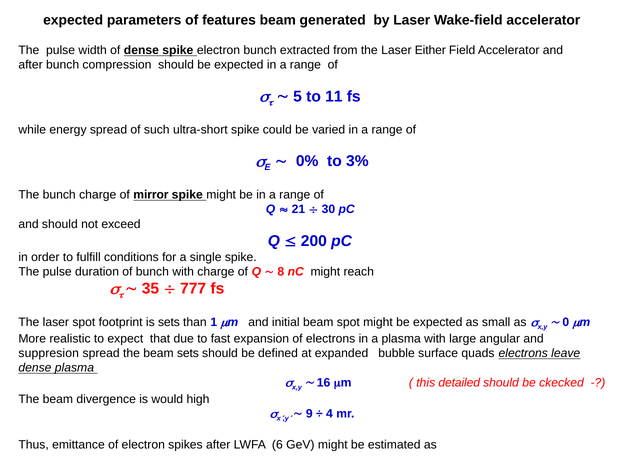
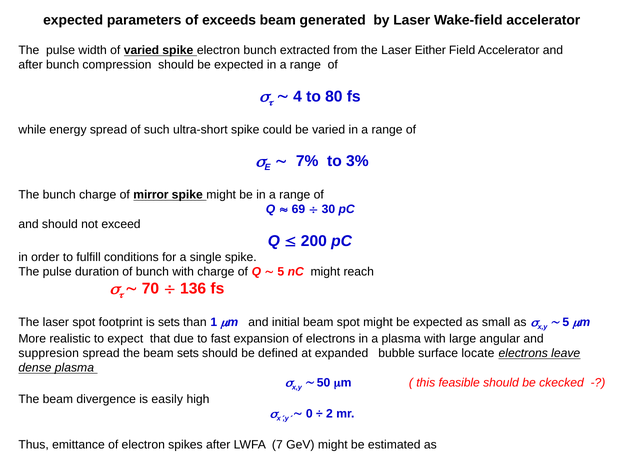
features: features -> exceeds
of dense: dense -> varied
5: 5 -> 4
11: 11 -> 80
0%: 0% -> 7%
21: 21 -> 69
8 at (281, 272): 8 -> 5
35: 35 -> 70
777: 777 -> 136
0 at (566, 322): 0 -> 5
quads: quads -> locate
16: 16 -> 50
detailed: detailed -> feasible
would: would -> easily
9: 9 -> 0
4: 4 -> 2
6: 6 -> 7
